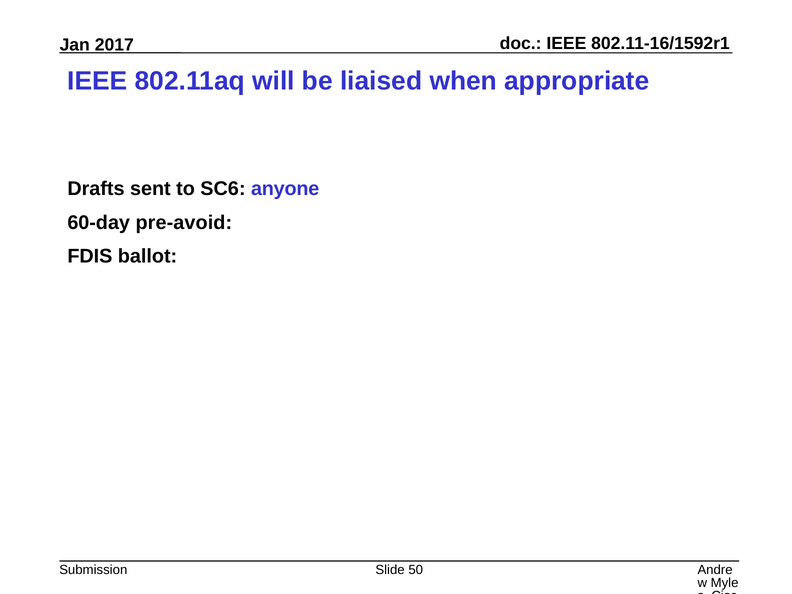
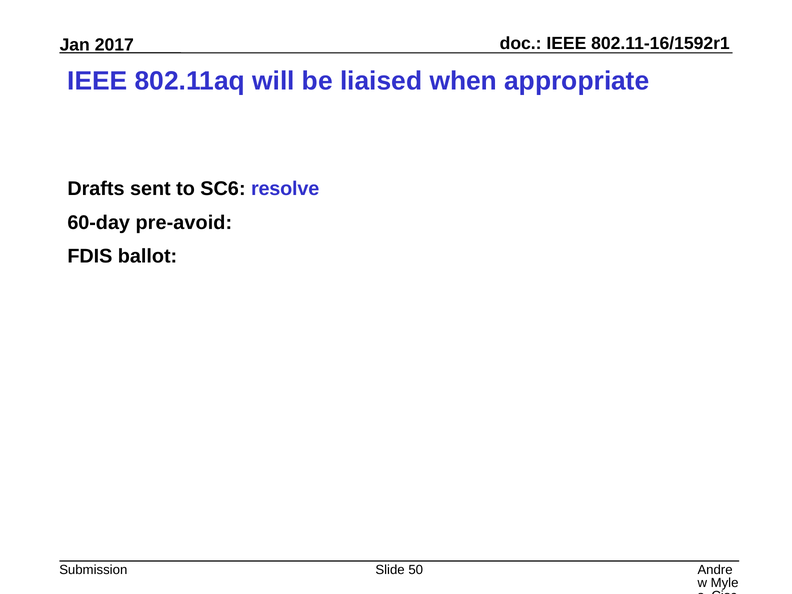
anyone: anyone -> resolve
